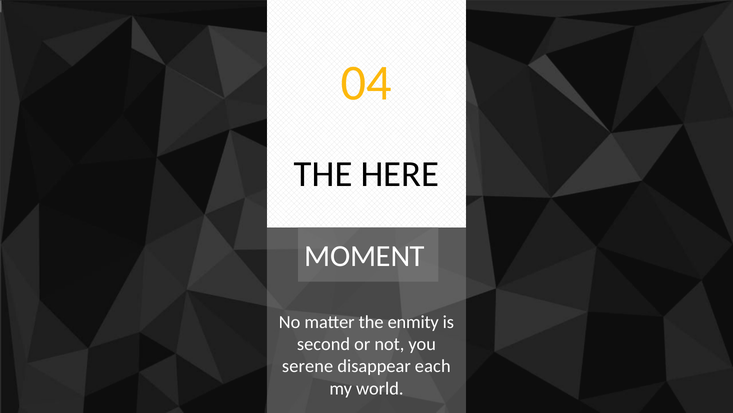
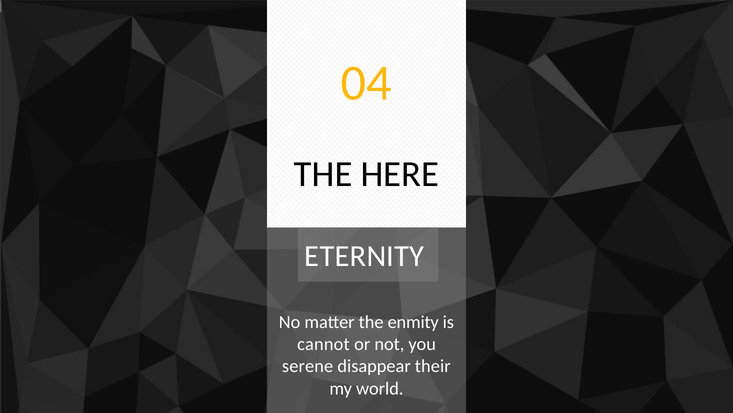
MOMENT: MOMENT -> ETERNITY
second: second -> cannot
each: each -> their
